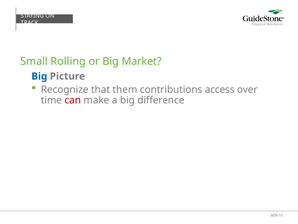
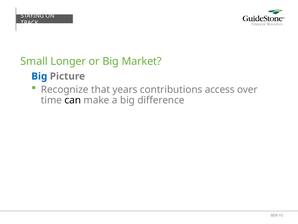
Rolling: Rolling -> Longer
them: them -> years
can colour: red -> black
